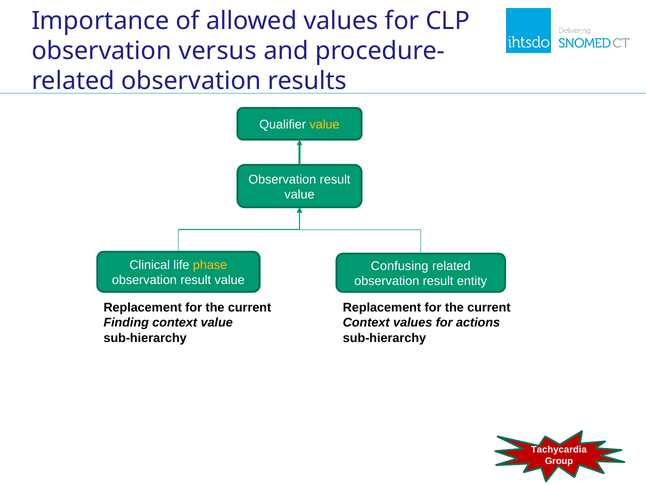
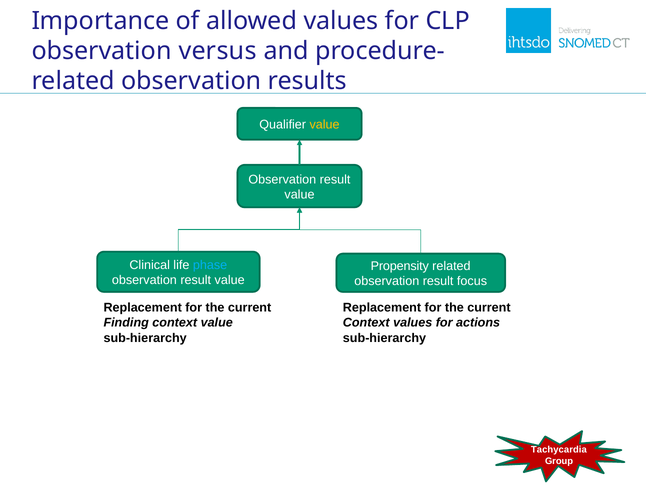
phase colour: yellow -> light blue
Confusing: Confusing -> Propensity
entity: entity -> focus
